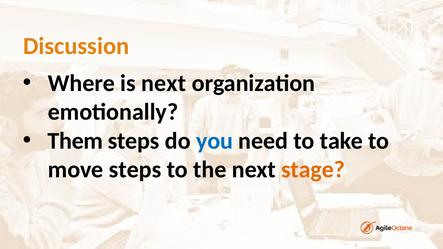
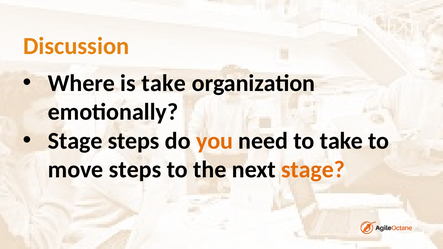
is next: next -> take
Them at (75, 141): Them -> Stage
you colour: blue -> orange
